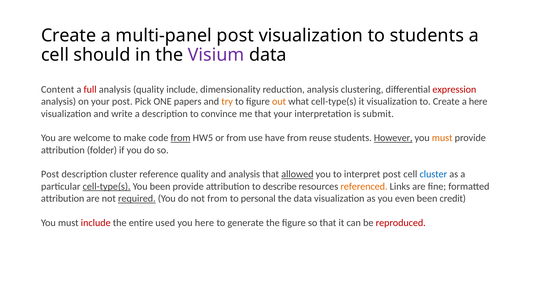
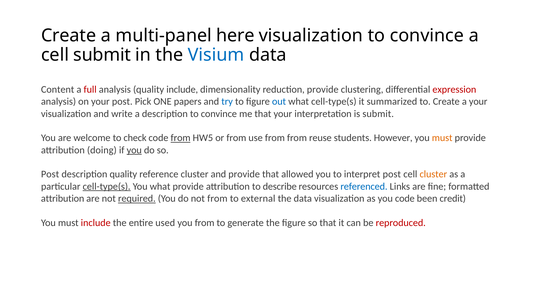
multi-panel post: post -> here
visualization to students: students -> convince
cell should: should -> submit
Visium colour: purple -> blue
reduction analysis: analysis -> provide
try colour: orange -> blue
out colour: orange -> blue
it visualization: visualization -> summarized
a here: here -> your
make: make -> check
use have: have -> from
However underline: present -> none
folder: folder -> doing
you at (134, 150) underline: none -> present
description cluster: cluster -> quality
reference quality: quality -> cluster
and analysis: analysis -> provide
allowed underline: present -> none
cluster at (433, 174) colour: blue -> orange
You been: been -> what
referenced colour: orange -> blue
personal: personal -> external
you even: even -> code
you here: here -> from
